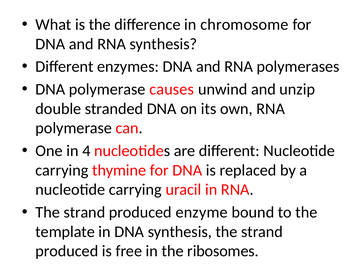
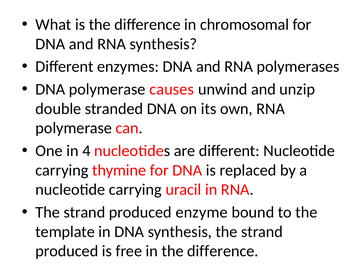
chromosome: chromosome -> chromosomal
in the ribosomes: ribosomes -> difference
